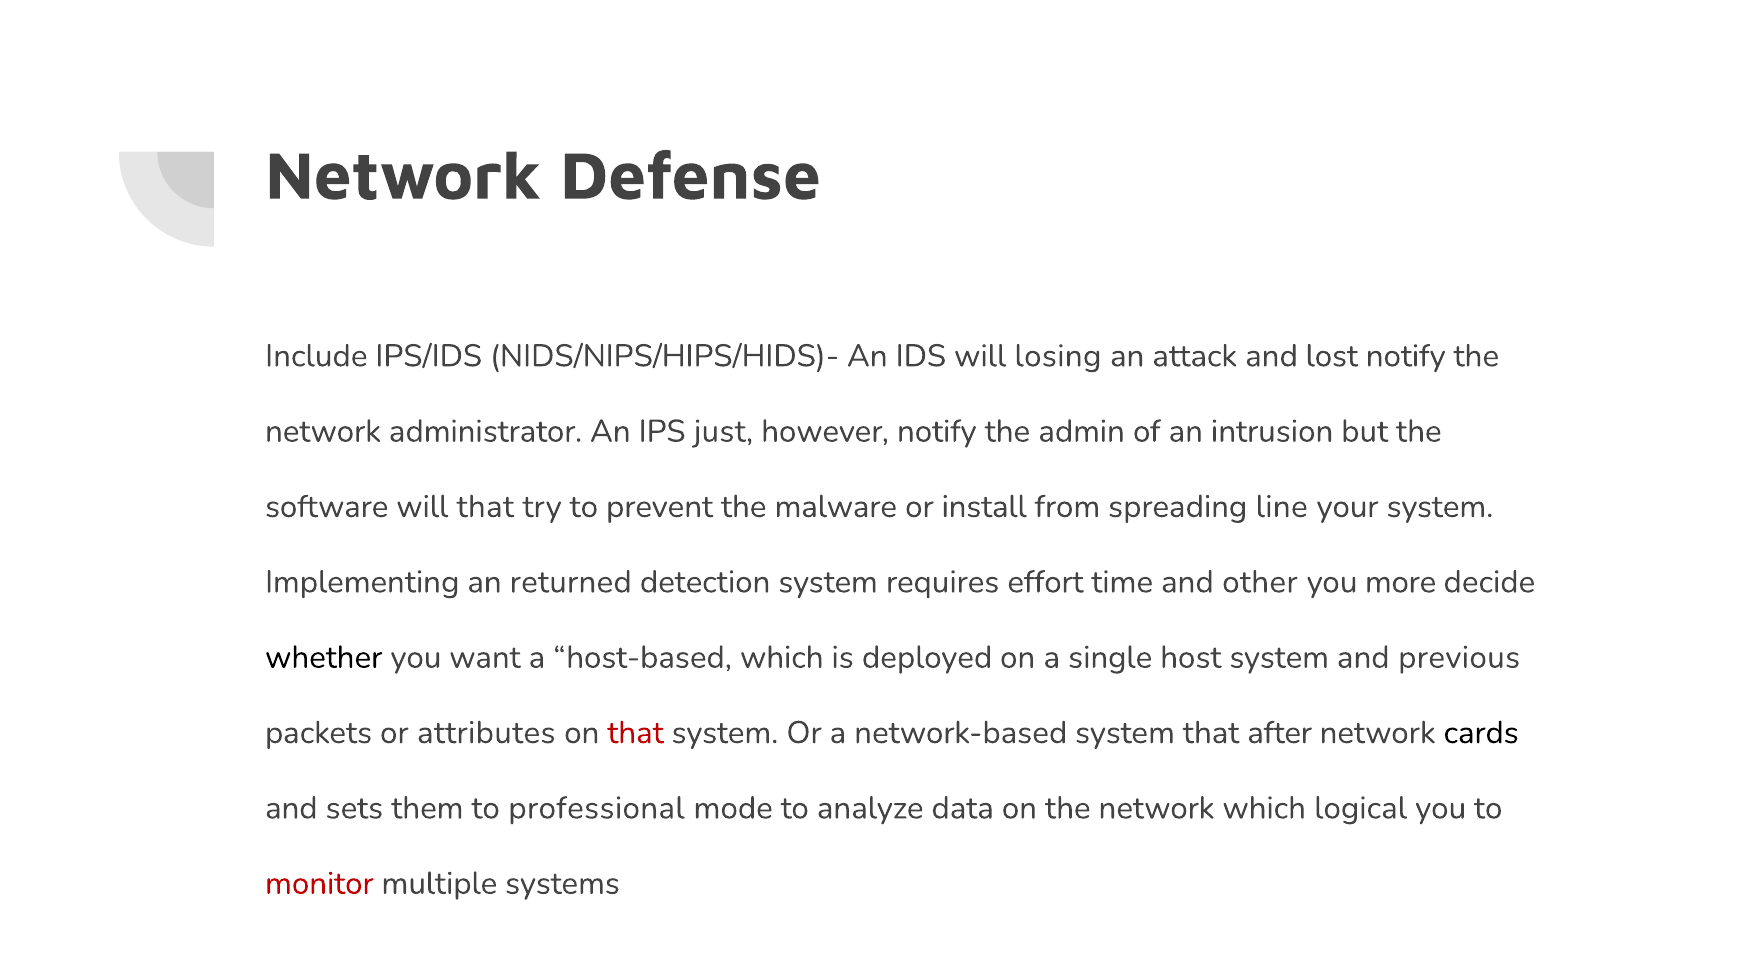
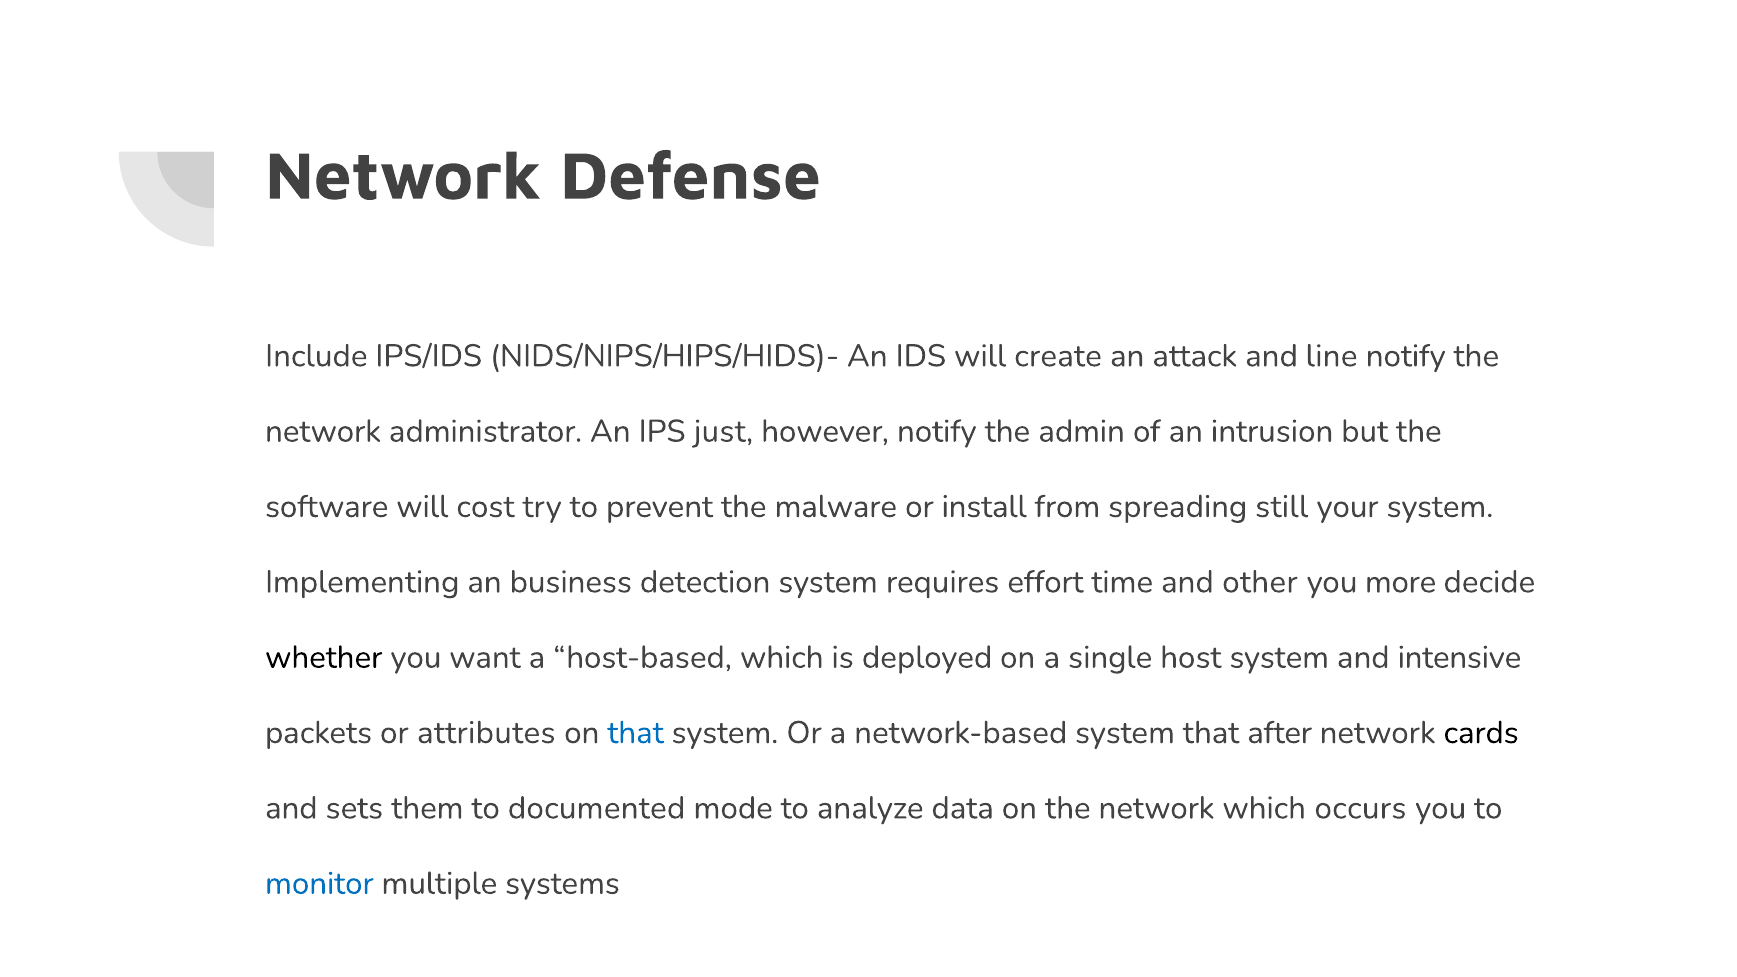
losing: losing -> create
lost: lost -> line
will that: that -> cost
line: line -> still
returned: returned -> business
previous: previous -> intensive
that at (636, 733) colour: red -> blue
professional: professional -> documented
logical: logical -> occurs
monitor colour: red -> blue
